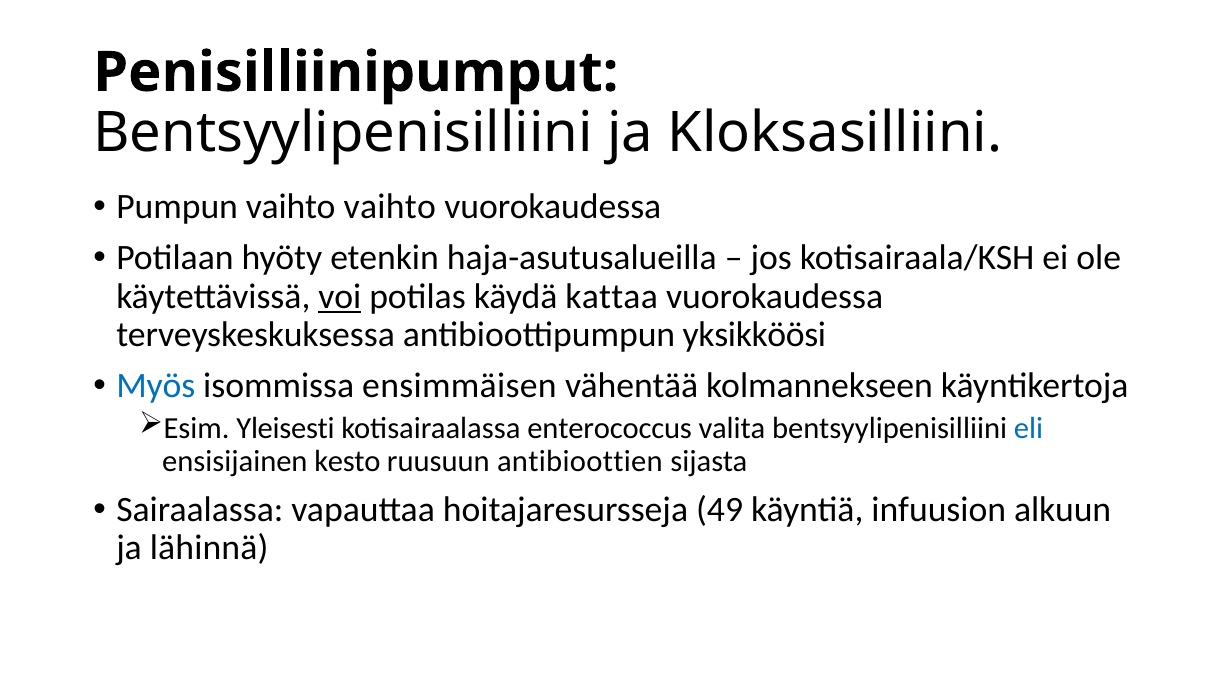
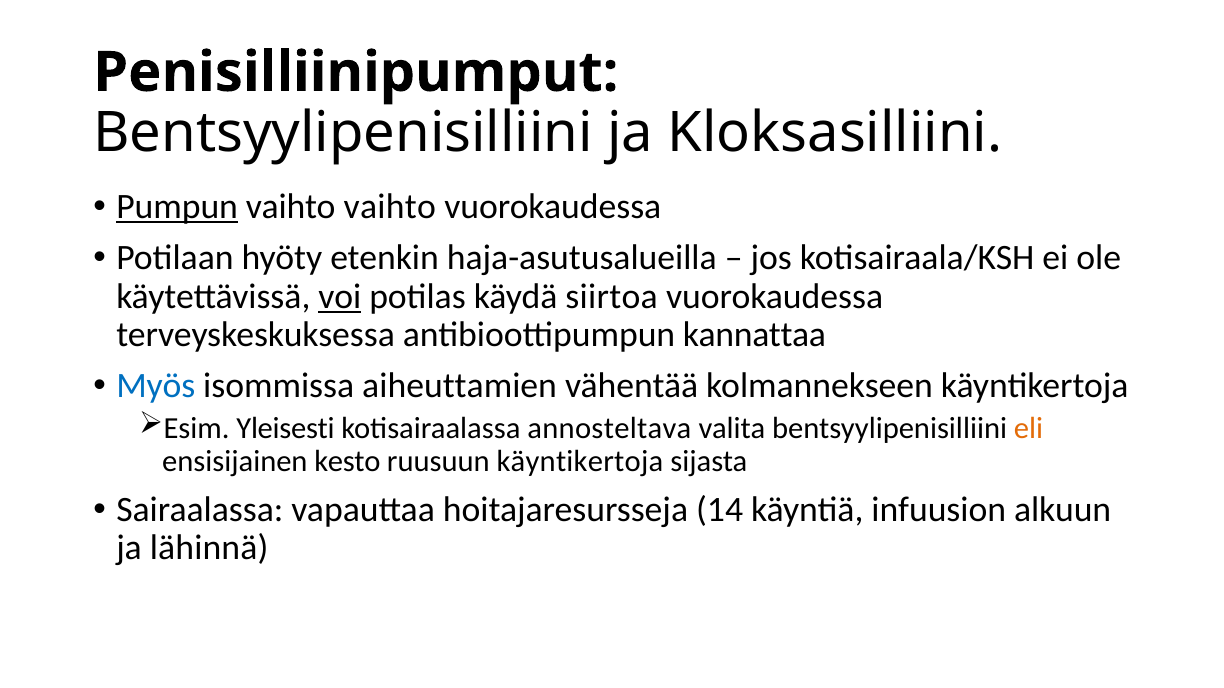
Pumpun underline: none -> present
kattaa: kattaa -> siirtoa
yksikköösi: yksikköösi -> kannattaa
ensimmäisen: ensimmäisen -> aiheuttamien
enterococcus: enterococcus -> annosteltava
eli colour: blue -> orange
ruusuun antibioottien: antibioottien -> käyntikertoja
49: 49 -> 14
